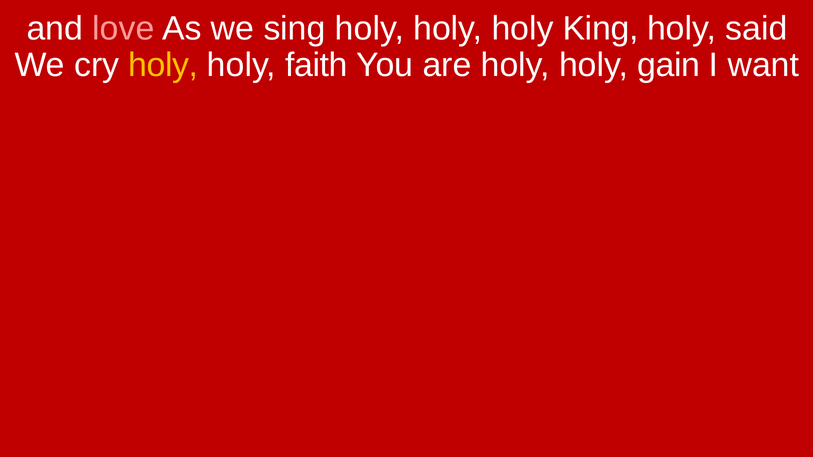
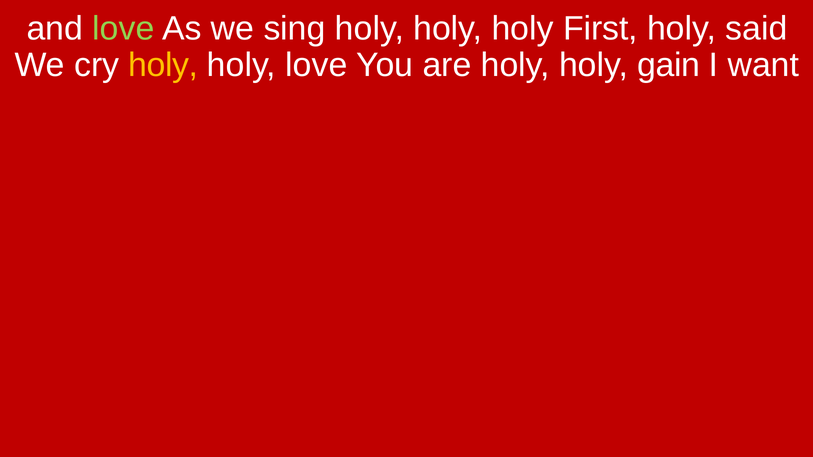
love at (123, 28) colour: pink -> light green
King: King -> First
holy faith: faith -> love
